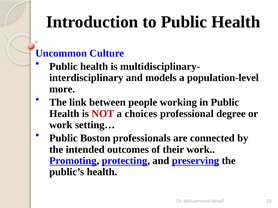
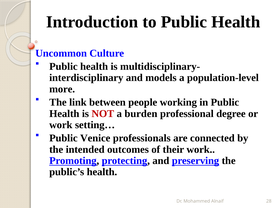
choices: choices -> burden
Boston: Boston -> Venice
